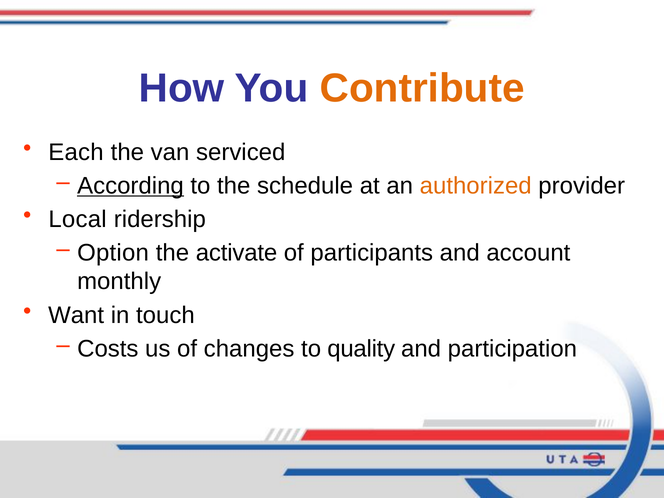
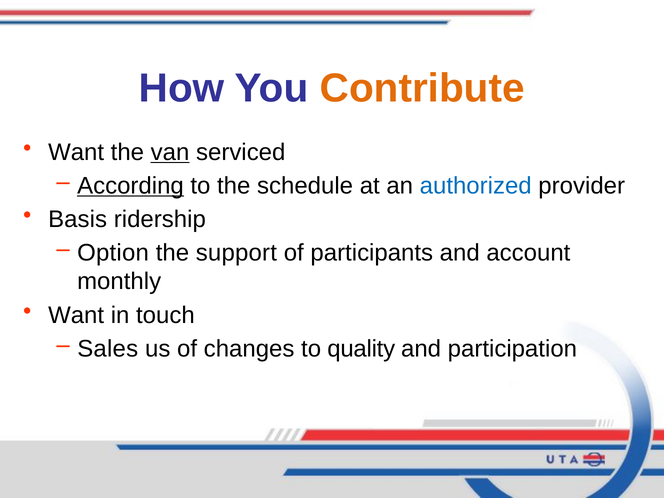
Each at (76, 152): Each -> Want
van underline: none -> present
authorized colour: orange -> blue
Local: Local -> Basis
activate: activate -> support
Costs: Costs -> Sales
